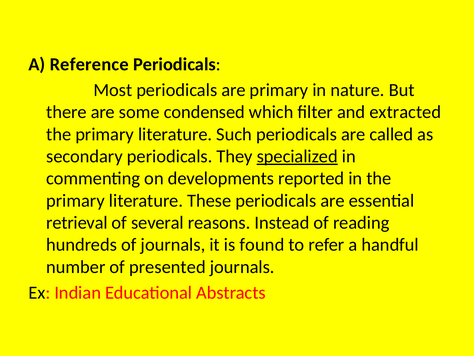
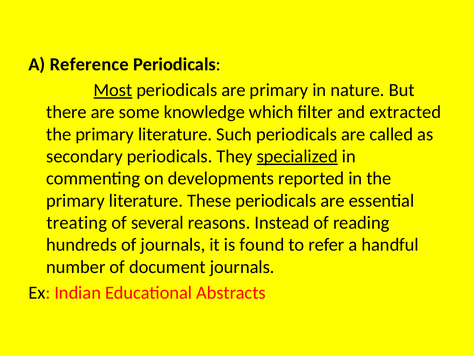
Most underline: none -> present
condensed: condensed -> knowledge
retrieval: retrieval -> treating
presented: presented -> document
